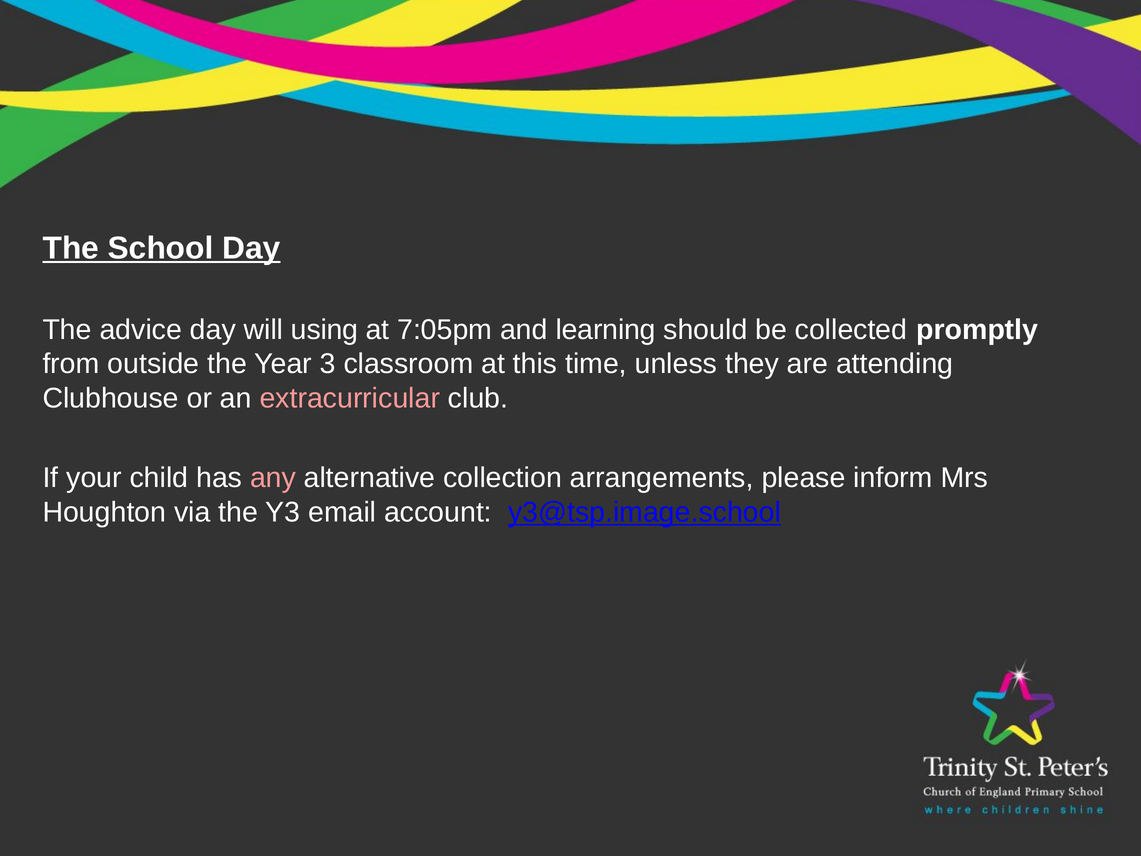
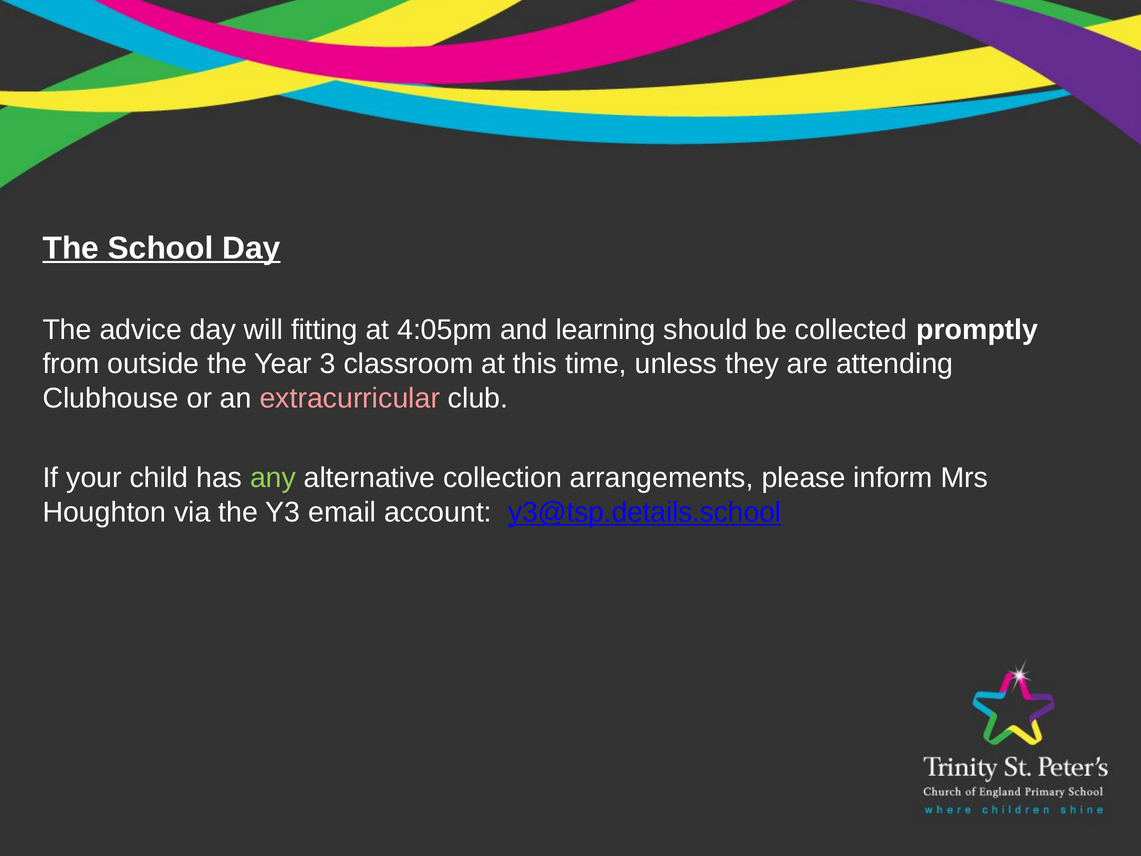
using: using -> fitting
7:05pm: 7:05pm -> 4:05pm
any colour: pink -> light green
y3@tsp.image.school: y3@tsp.image.school -> y3@tsp.details.school
